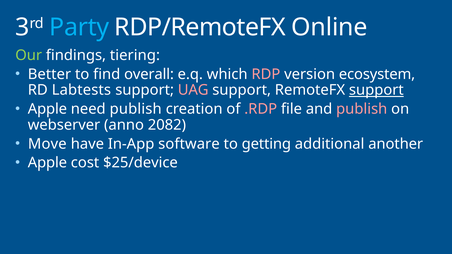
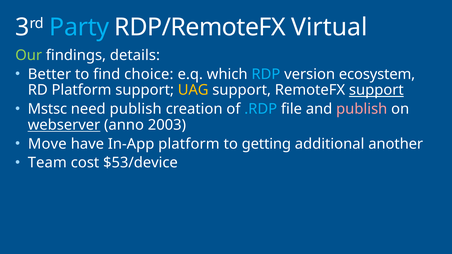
Online: Online -> Virtual
tiering: tiering -> details
overall: overall -> choice
RDP colour: pink -> light blue
RD Labtests: Labtests -> Platform
UAG colour: pink -> yellow
Apple at (47, 109): Apple -> Mstsc
.RDP colour: pink -> light blue
webserver underline: none -> present
2082: 2082 -> 2003
In-App software: software -> platform
Apple at (47, 163): Apple -> Team
$25/device: $25/device -> $53/device
